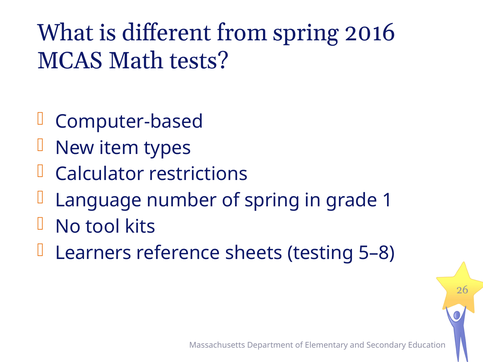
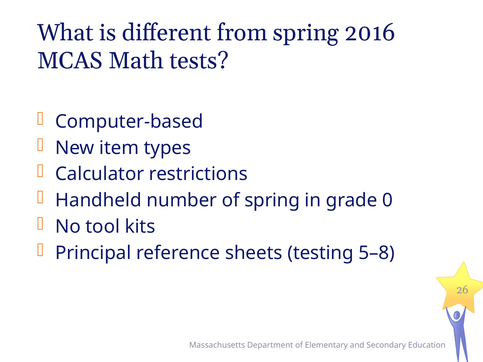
Language: Language -> Handheld
1: 1 -> 0
Learners: Learners -> Principal
